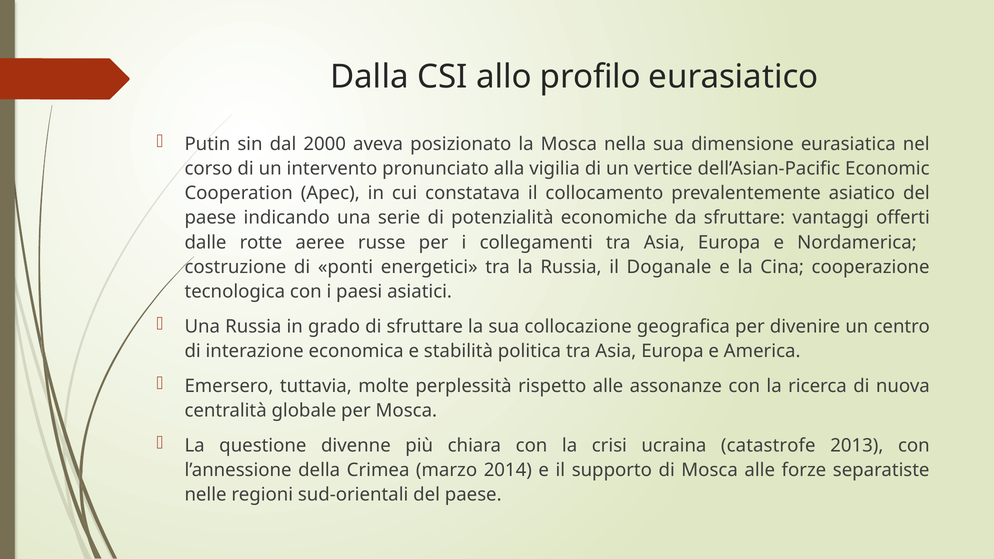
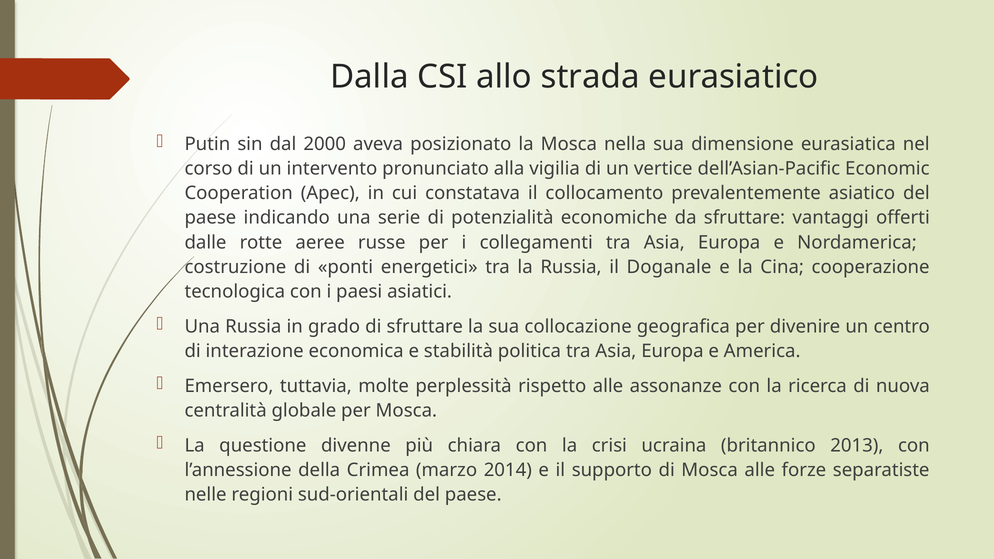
profilo: profilo -> strada
catastrofe: catastrofe -> britannico
